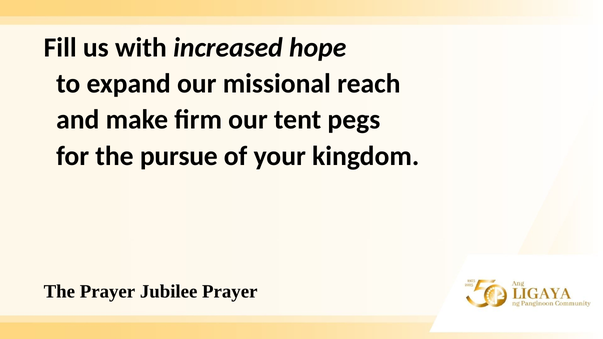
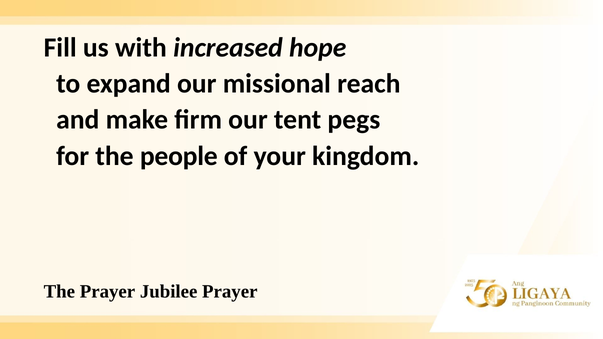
pursue: pursue -> people
